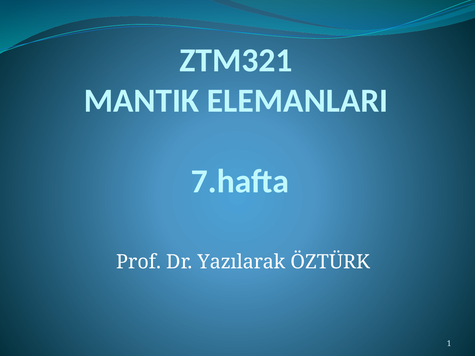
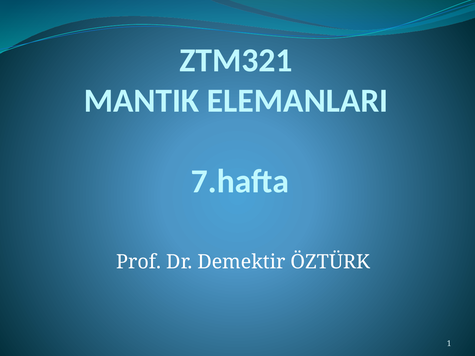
Yazılarak: Yazılarak -> Demektir
